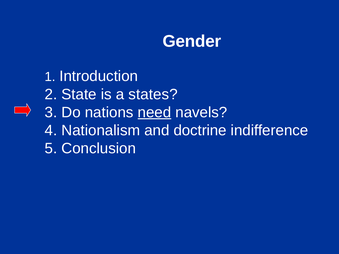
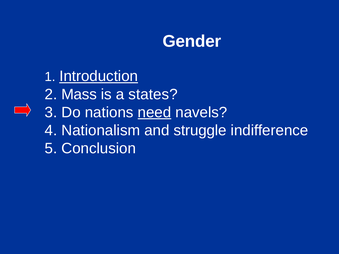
Introduction underline: none -> present
State: State -> Mass
doctrine: doctrine -> struggle
